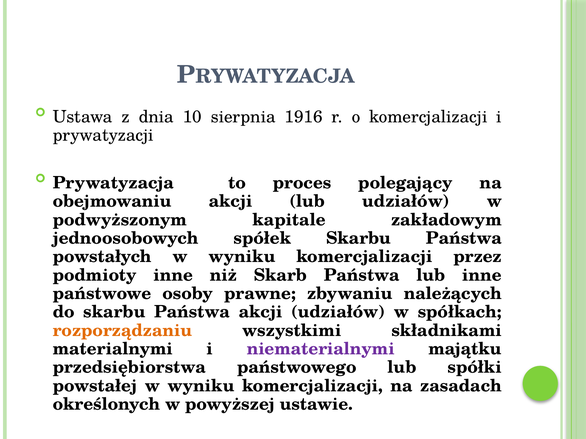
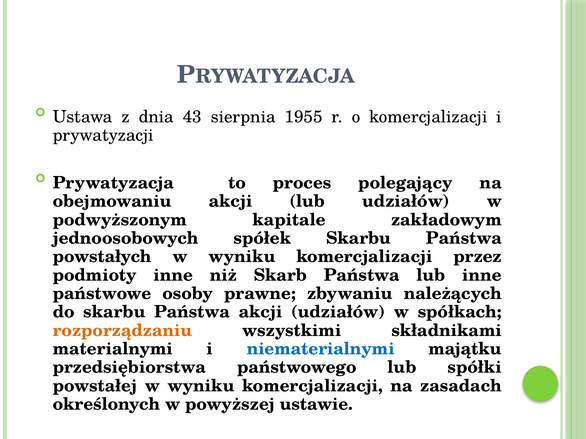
10: 10 -> 43
1916: 1916 -> 1955
niematerialnymi colour: purple -> blue
